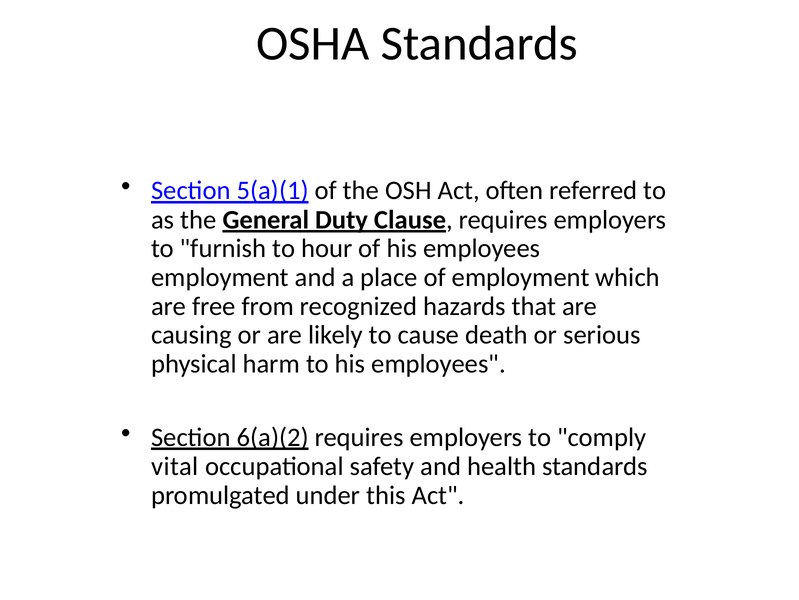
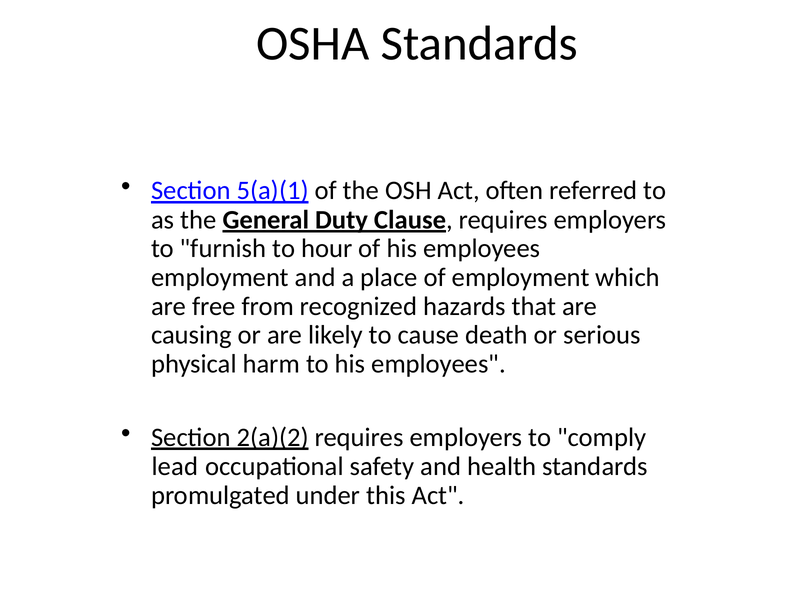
6(a)(2: 6(a)(2 -> 2(a)(2
vital: vital -> lead
